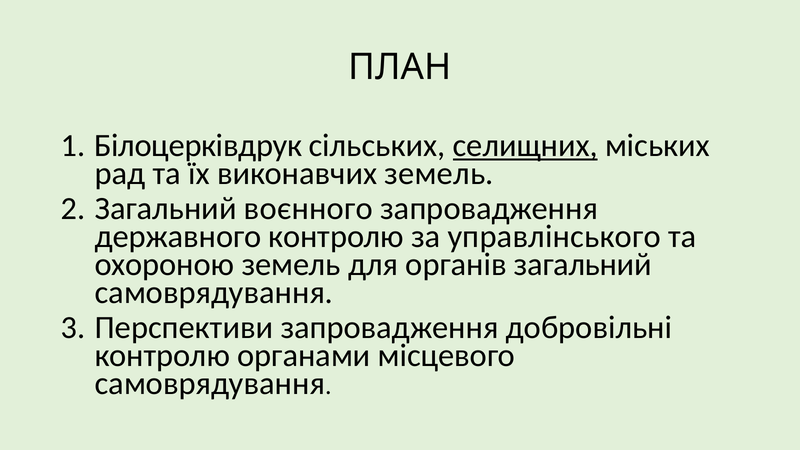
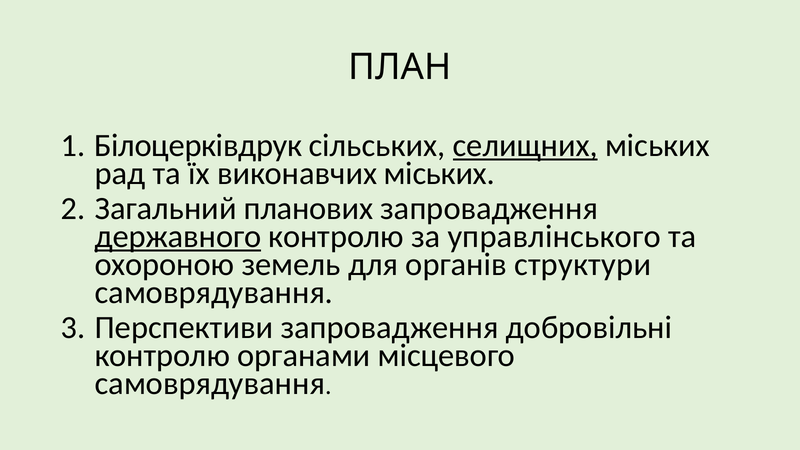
виконавчих земель: земель -> міських
воєнного: воєнного -> планових
державного underline: none -> present
органів загальний: загальний -> структури
